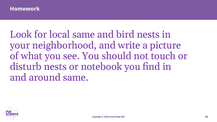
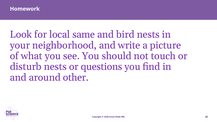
notebook: notebook -> questions
around same: same -> other
